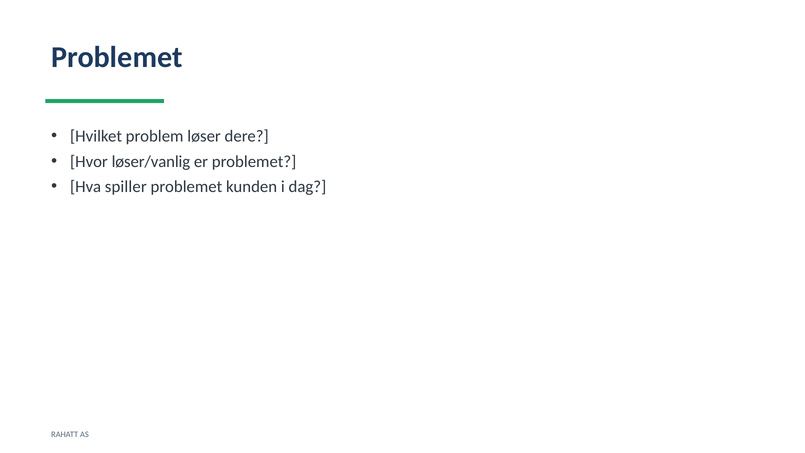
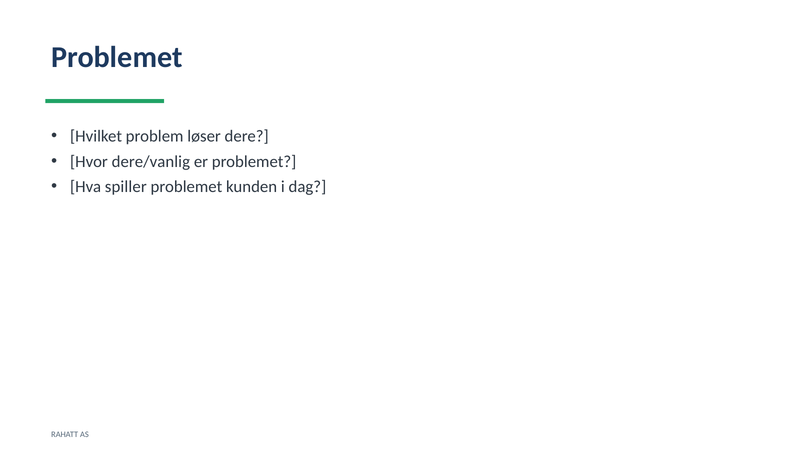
løser/vanlig: løser/vanlig -> dere/vanlig
